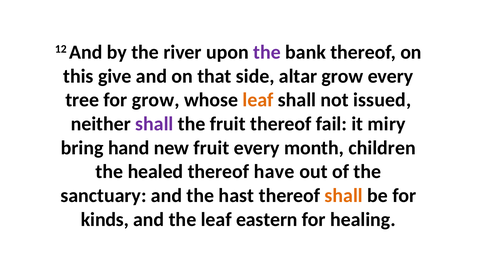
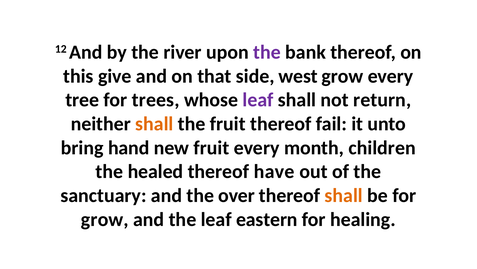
altar: altar -> west
for grow: grow -> trees
leaf at (258, 100) colour: orange -> purple
issued: issued -> return
shall at (154, 124) colour: purple -> orange
miry: miry -> unto
hast: hast -> over
kinds at (105, 219): kinds -> grow
